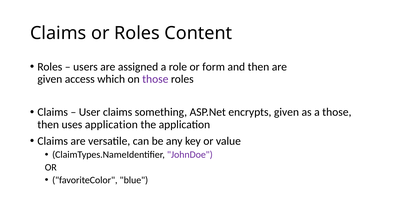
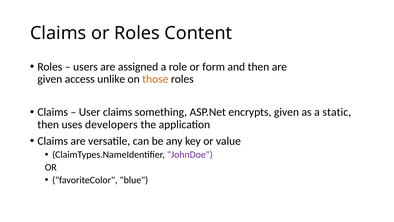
which: which -> unlike
those at (155, 79) colour: purple -> orange
a those: those -> static
uses application: application -> developers
